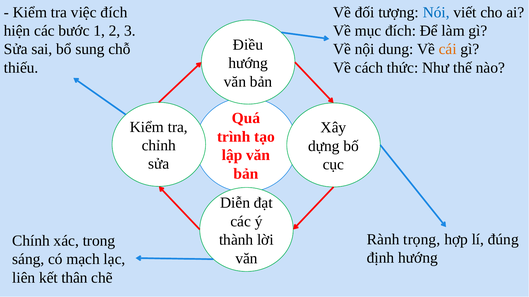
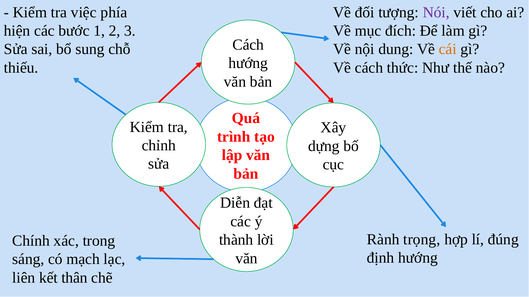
việc đích: đích -> phía
Nói colour: blue -> purple
Điều at (248, 45): Điều -> Cách
